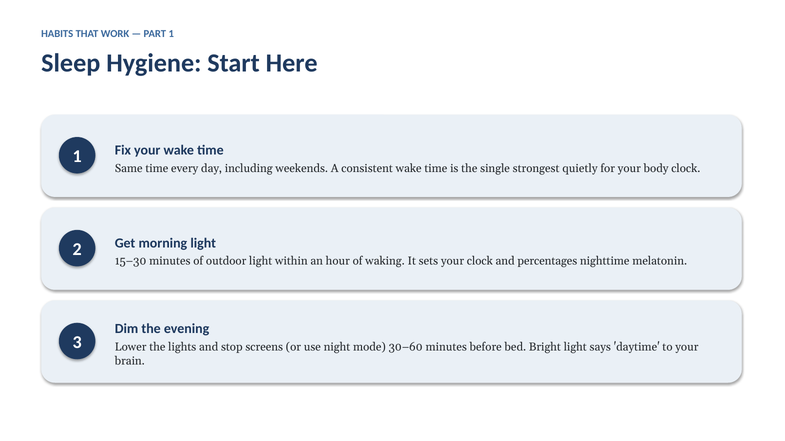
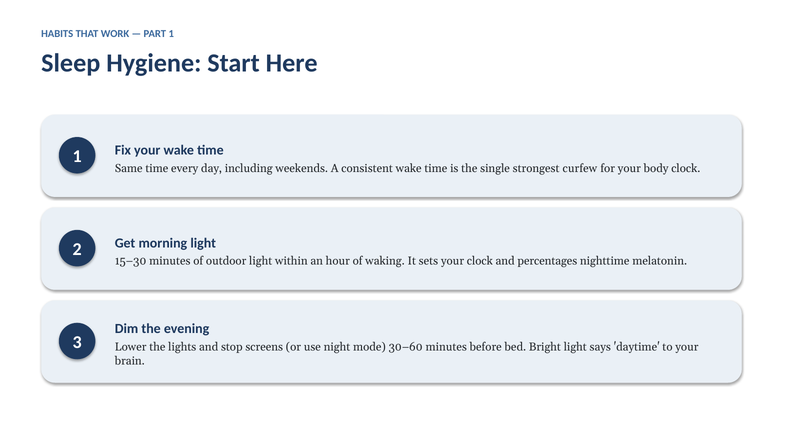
quietly: quietly -> curfew
